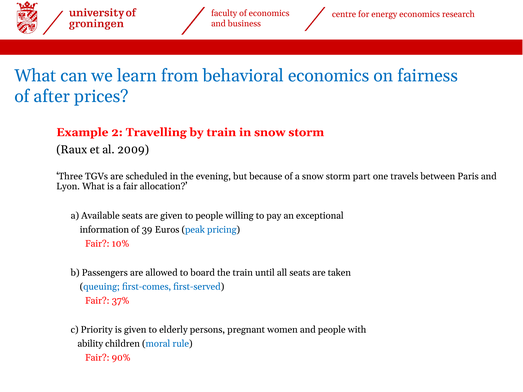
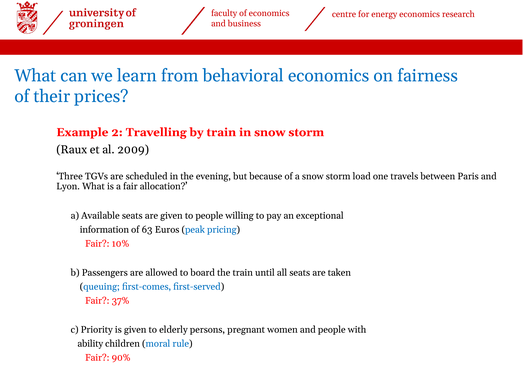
after: after -> their
part: part -> load
39: 39 -> 63
